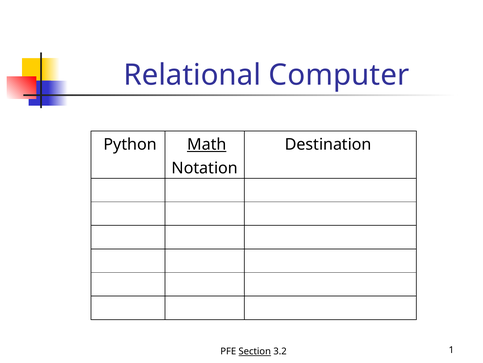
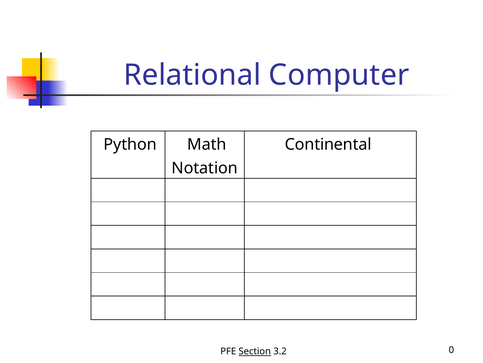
Math underline: present -> none
Destination: Destination -> Continental
1: 1 -> 0
